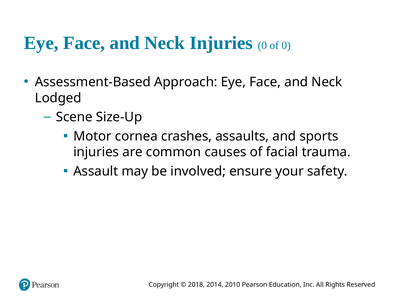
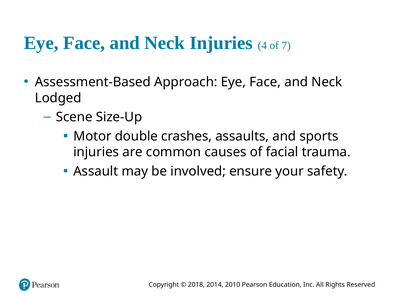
Injuries 0: 0 -> 4
of 0: 0 -> 7
cornea: cornea -> double
